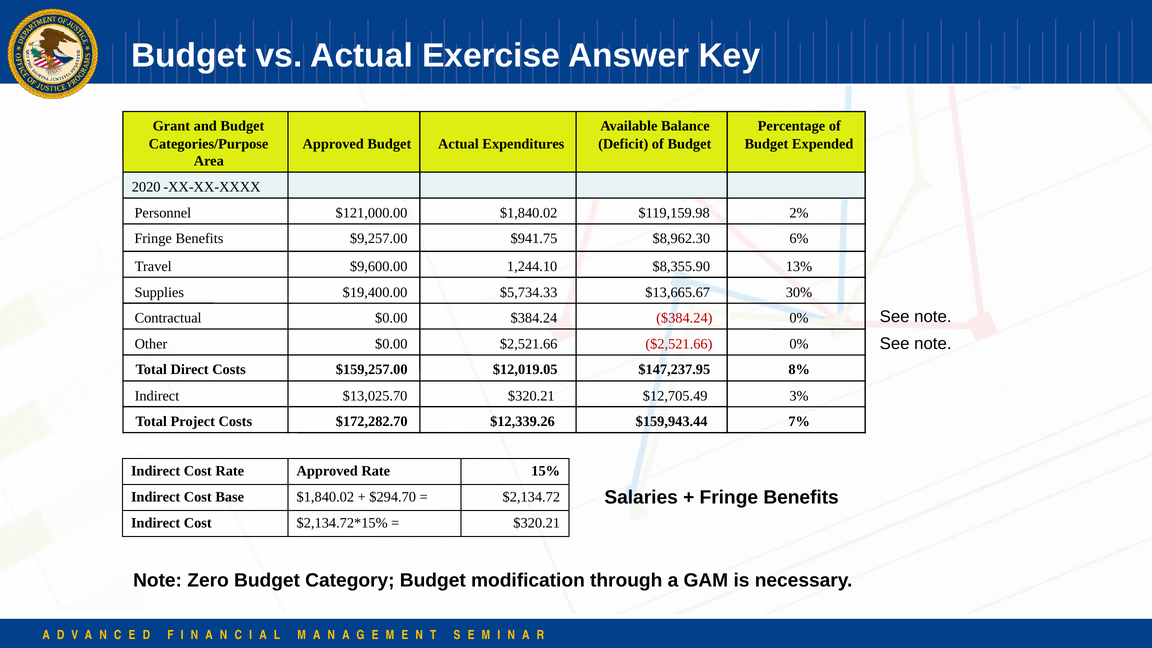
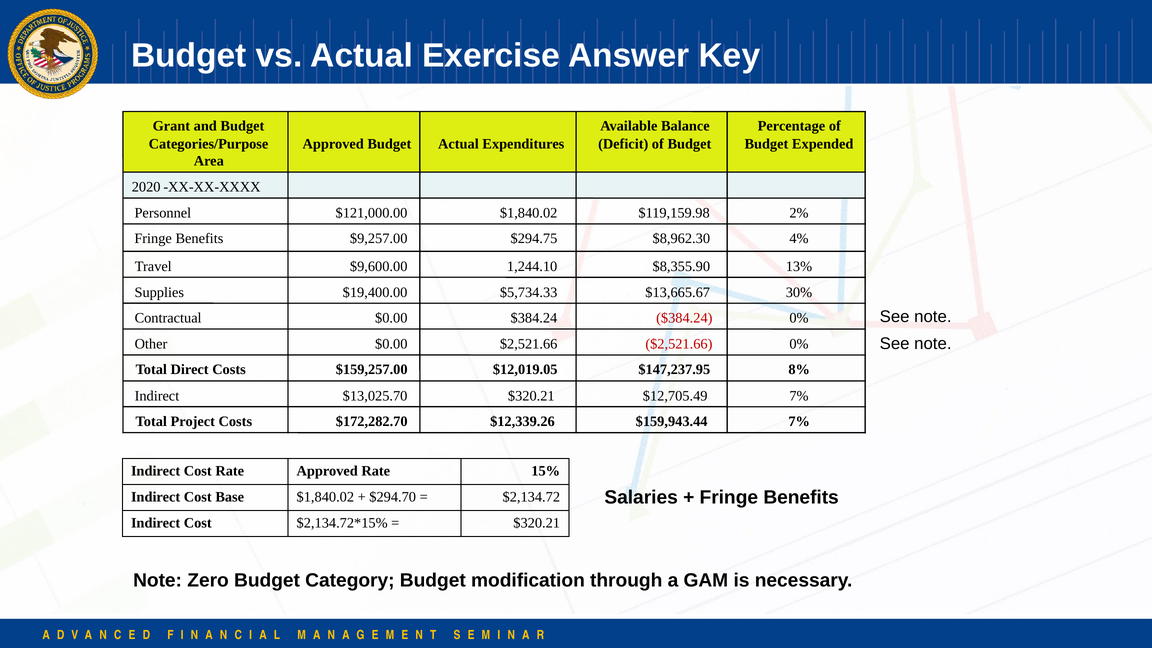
$941.75: $941.75 -> $294.75
6%: 6% -> 4%
$12,705.49 3%: 3% -> 7%
